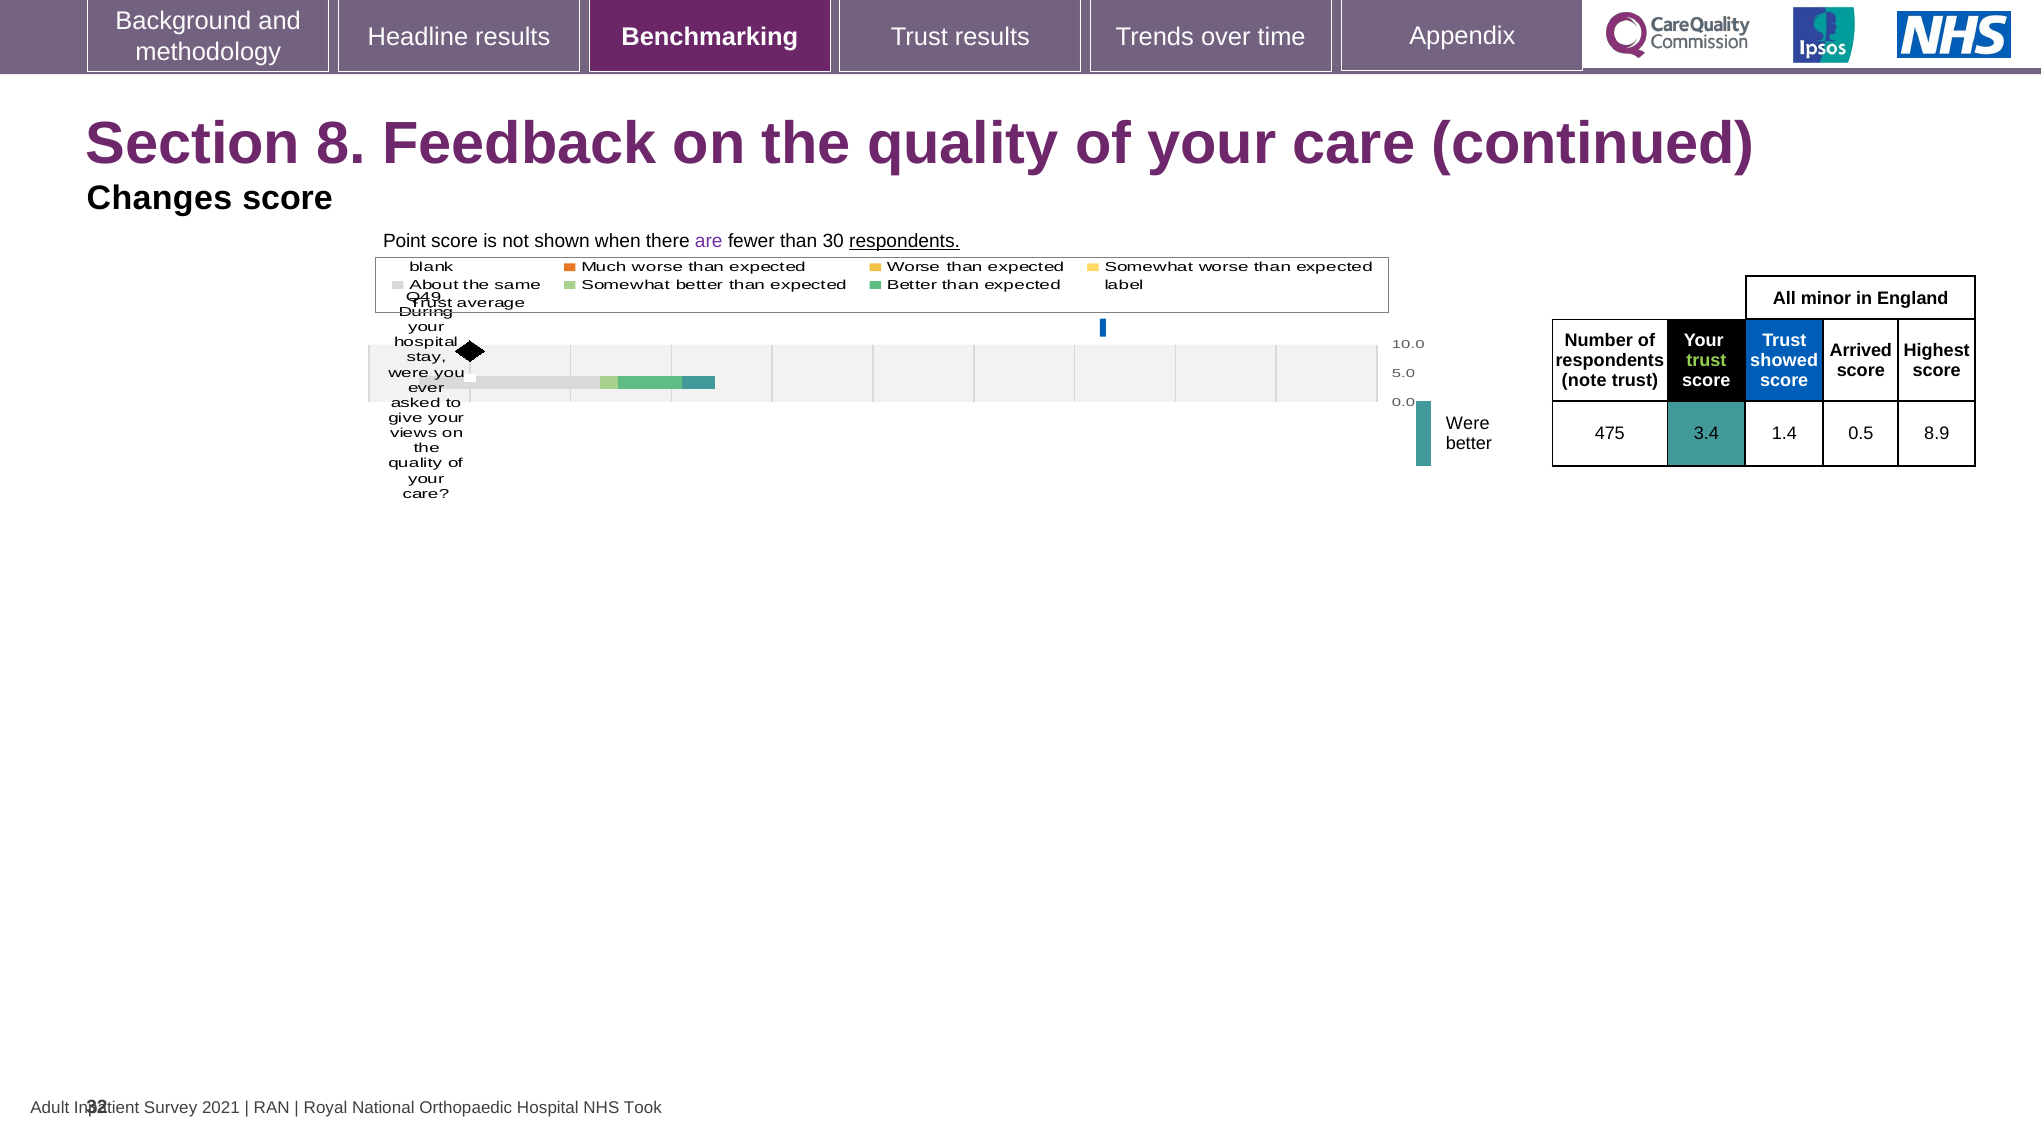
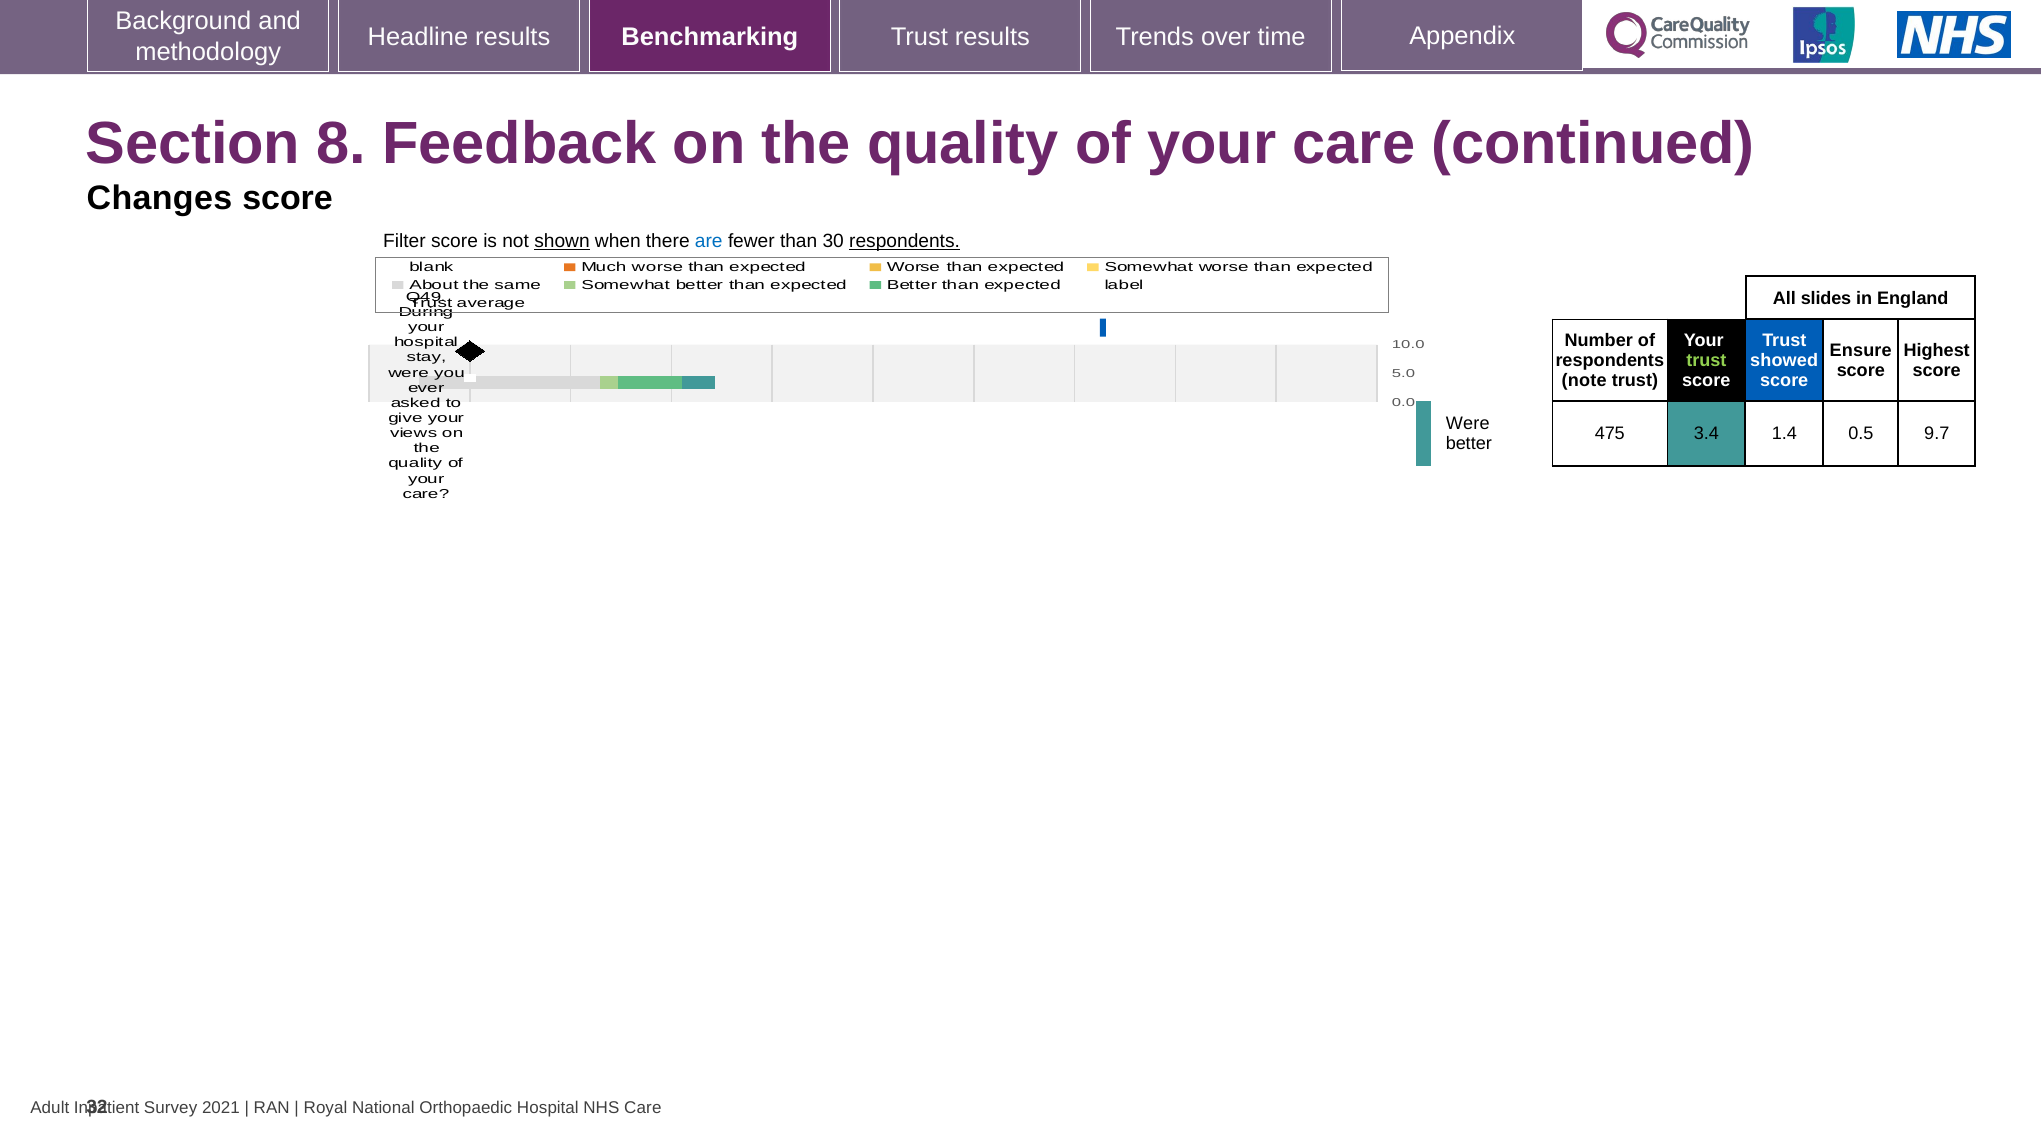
Point: Point -> Filter
shown underline: none -> present
are colour: purple -> blue
minor: minor -> slides
Arrived: Arrived -> Ensure
8.9: 8.9 -> 9.7
Took at (643, 1108): Took -> Care
